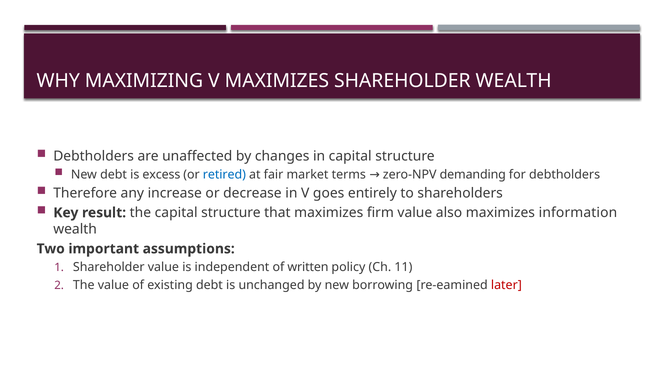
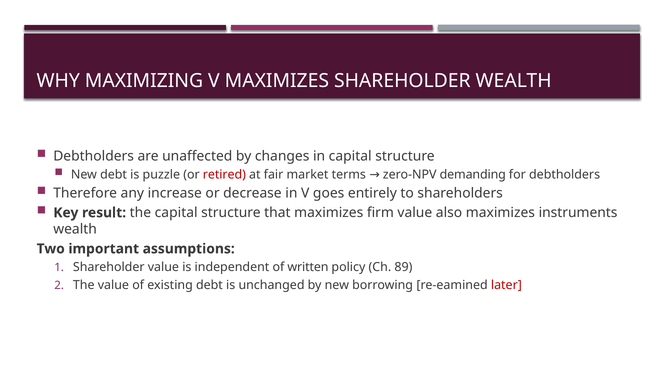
excess: excess -> puzzle
retired colour: blue -> red
information: information -> instruments
11: 11 -> 89
